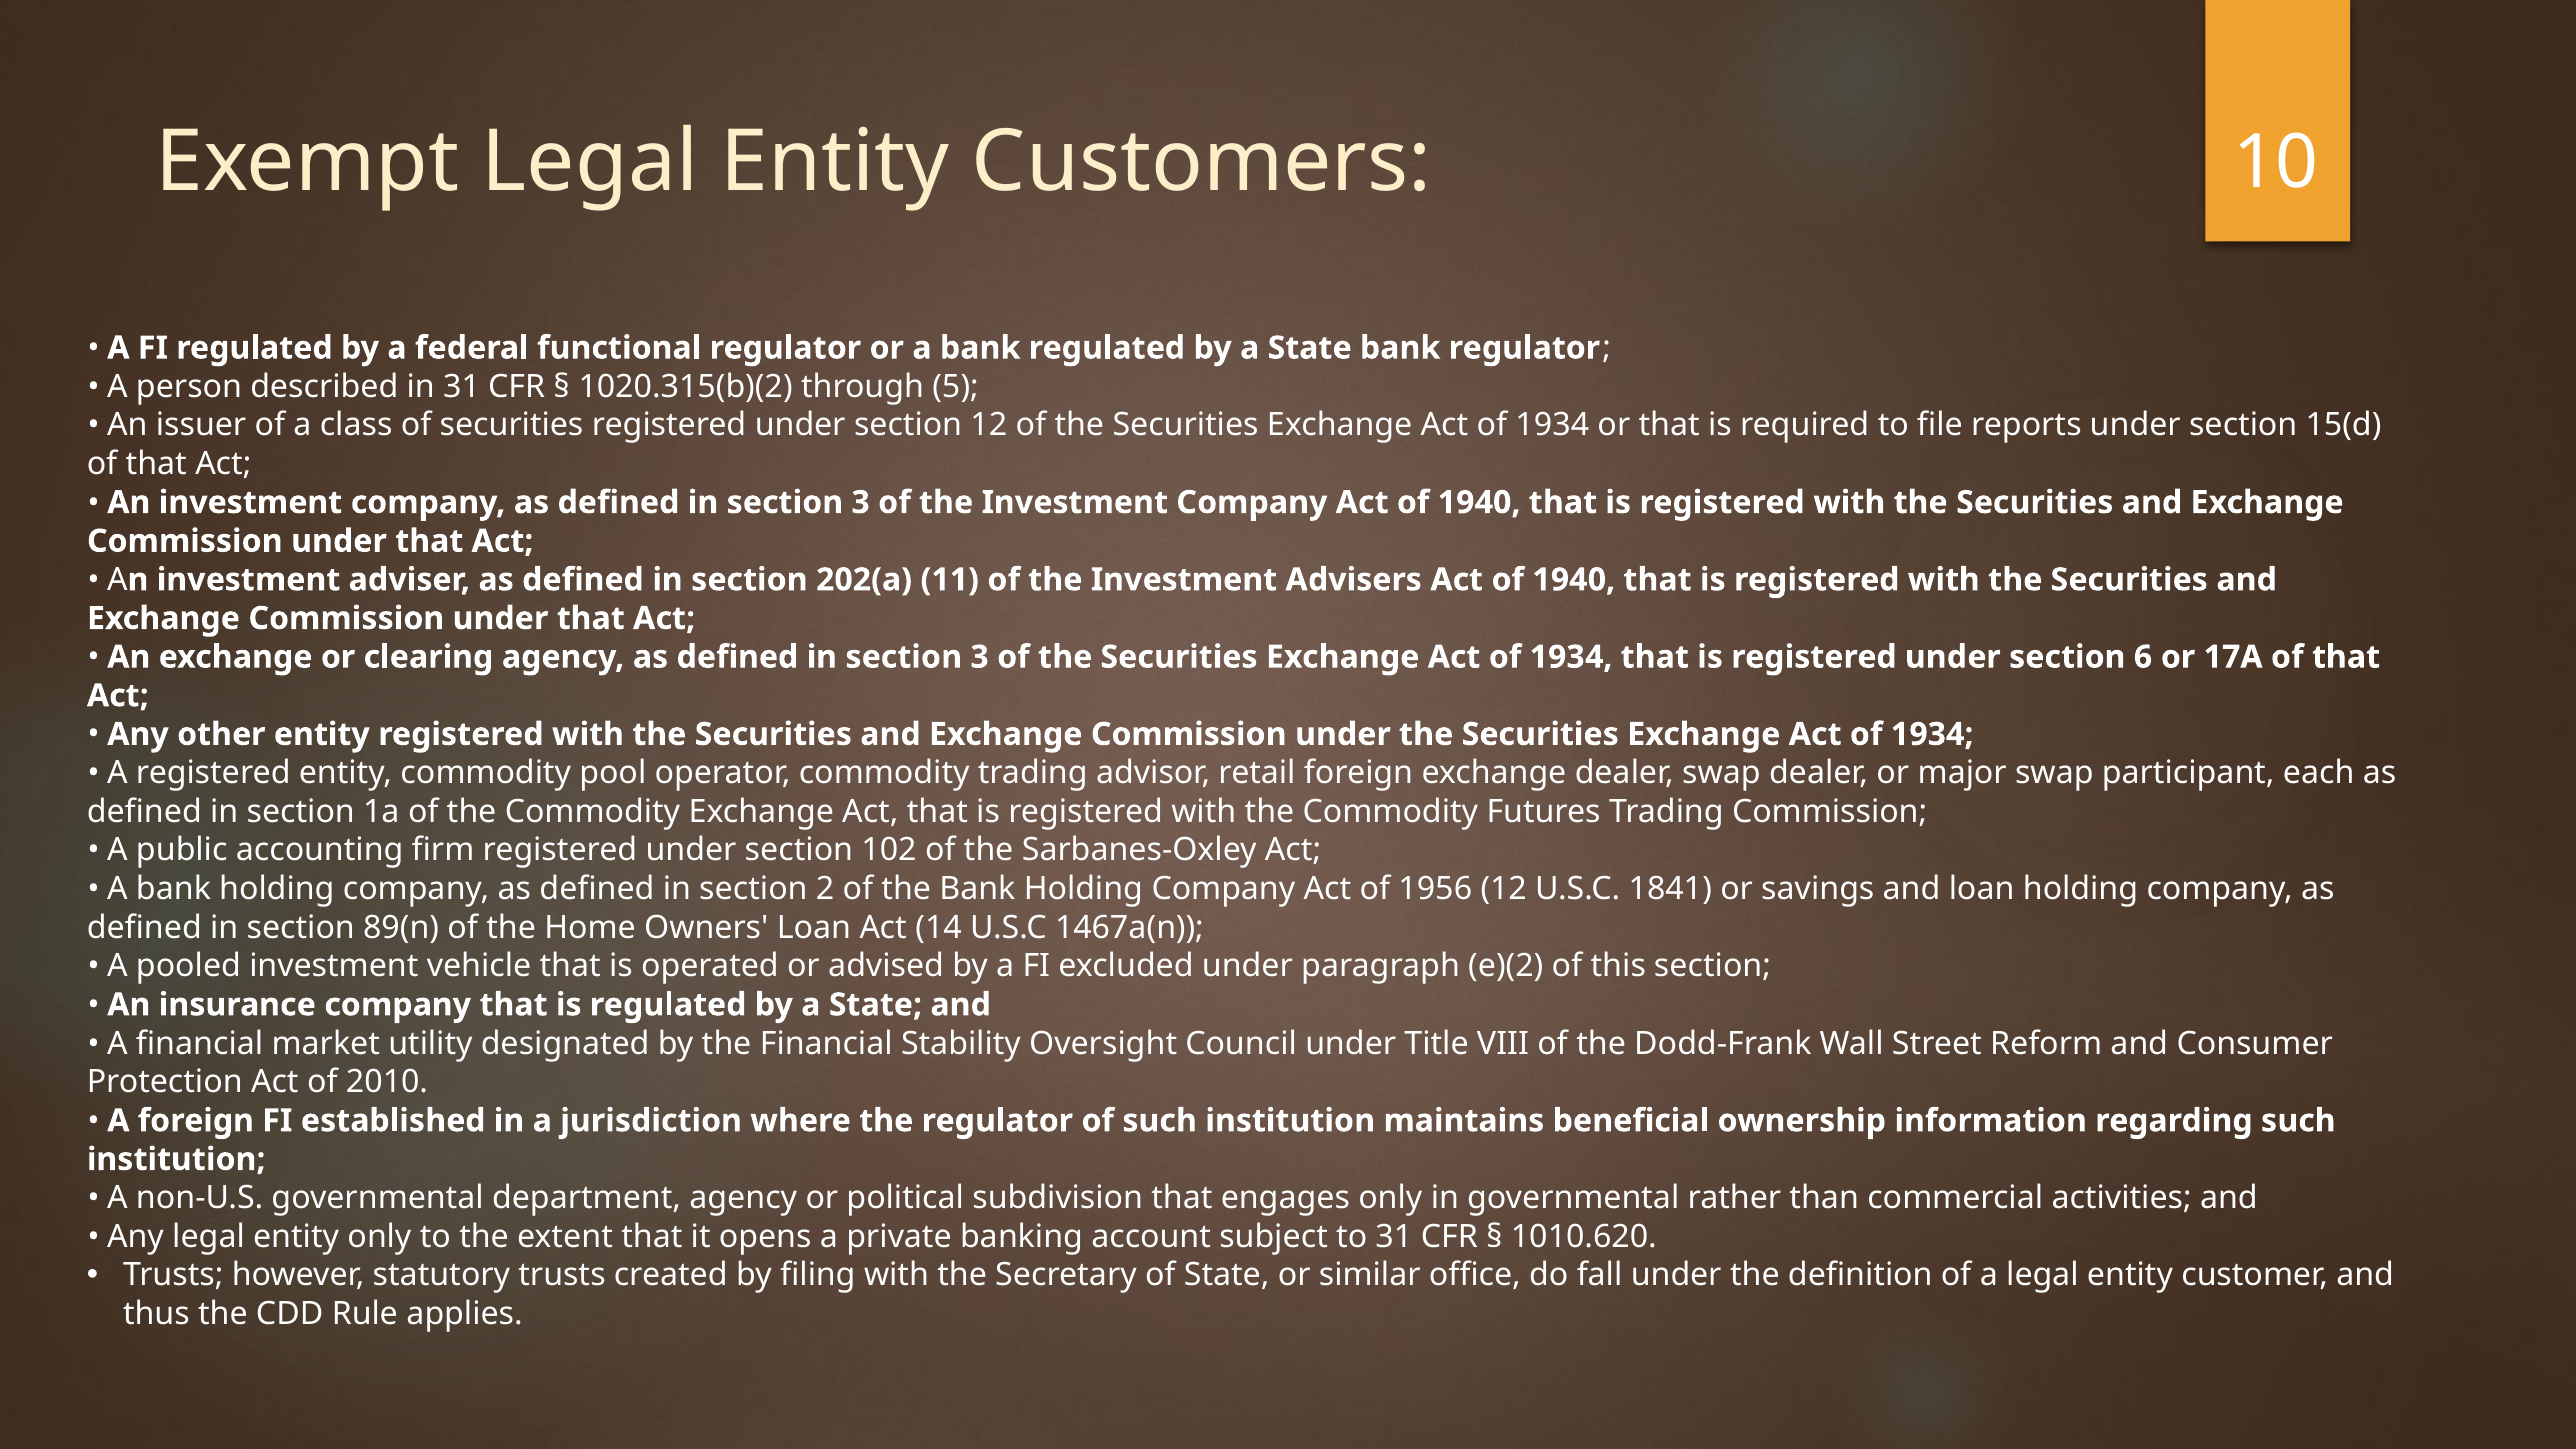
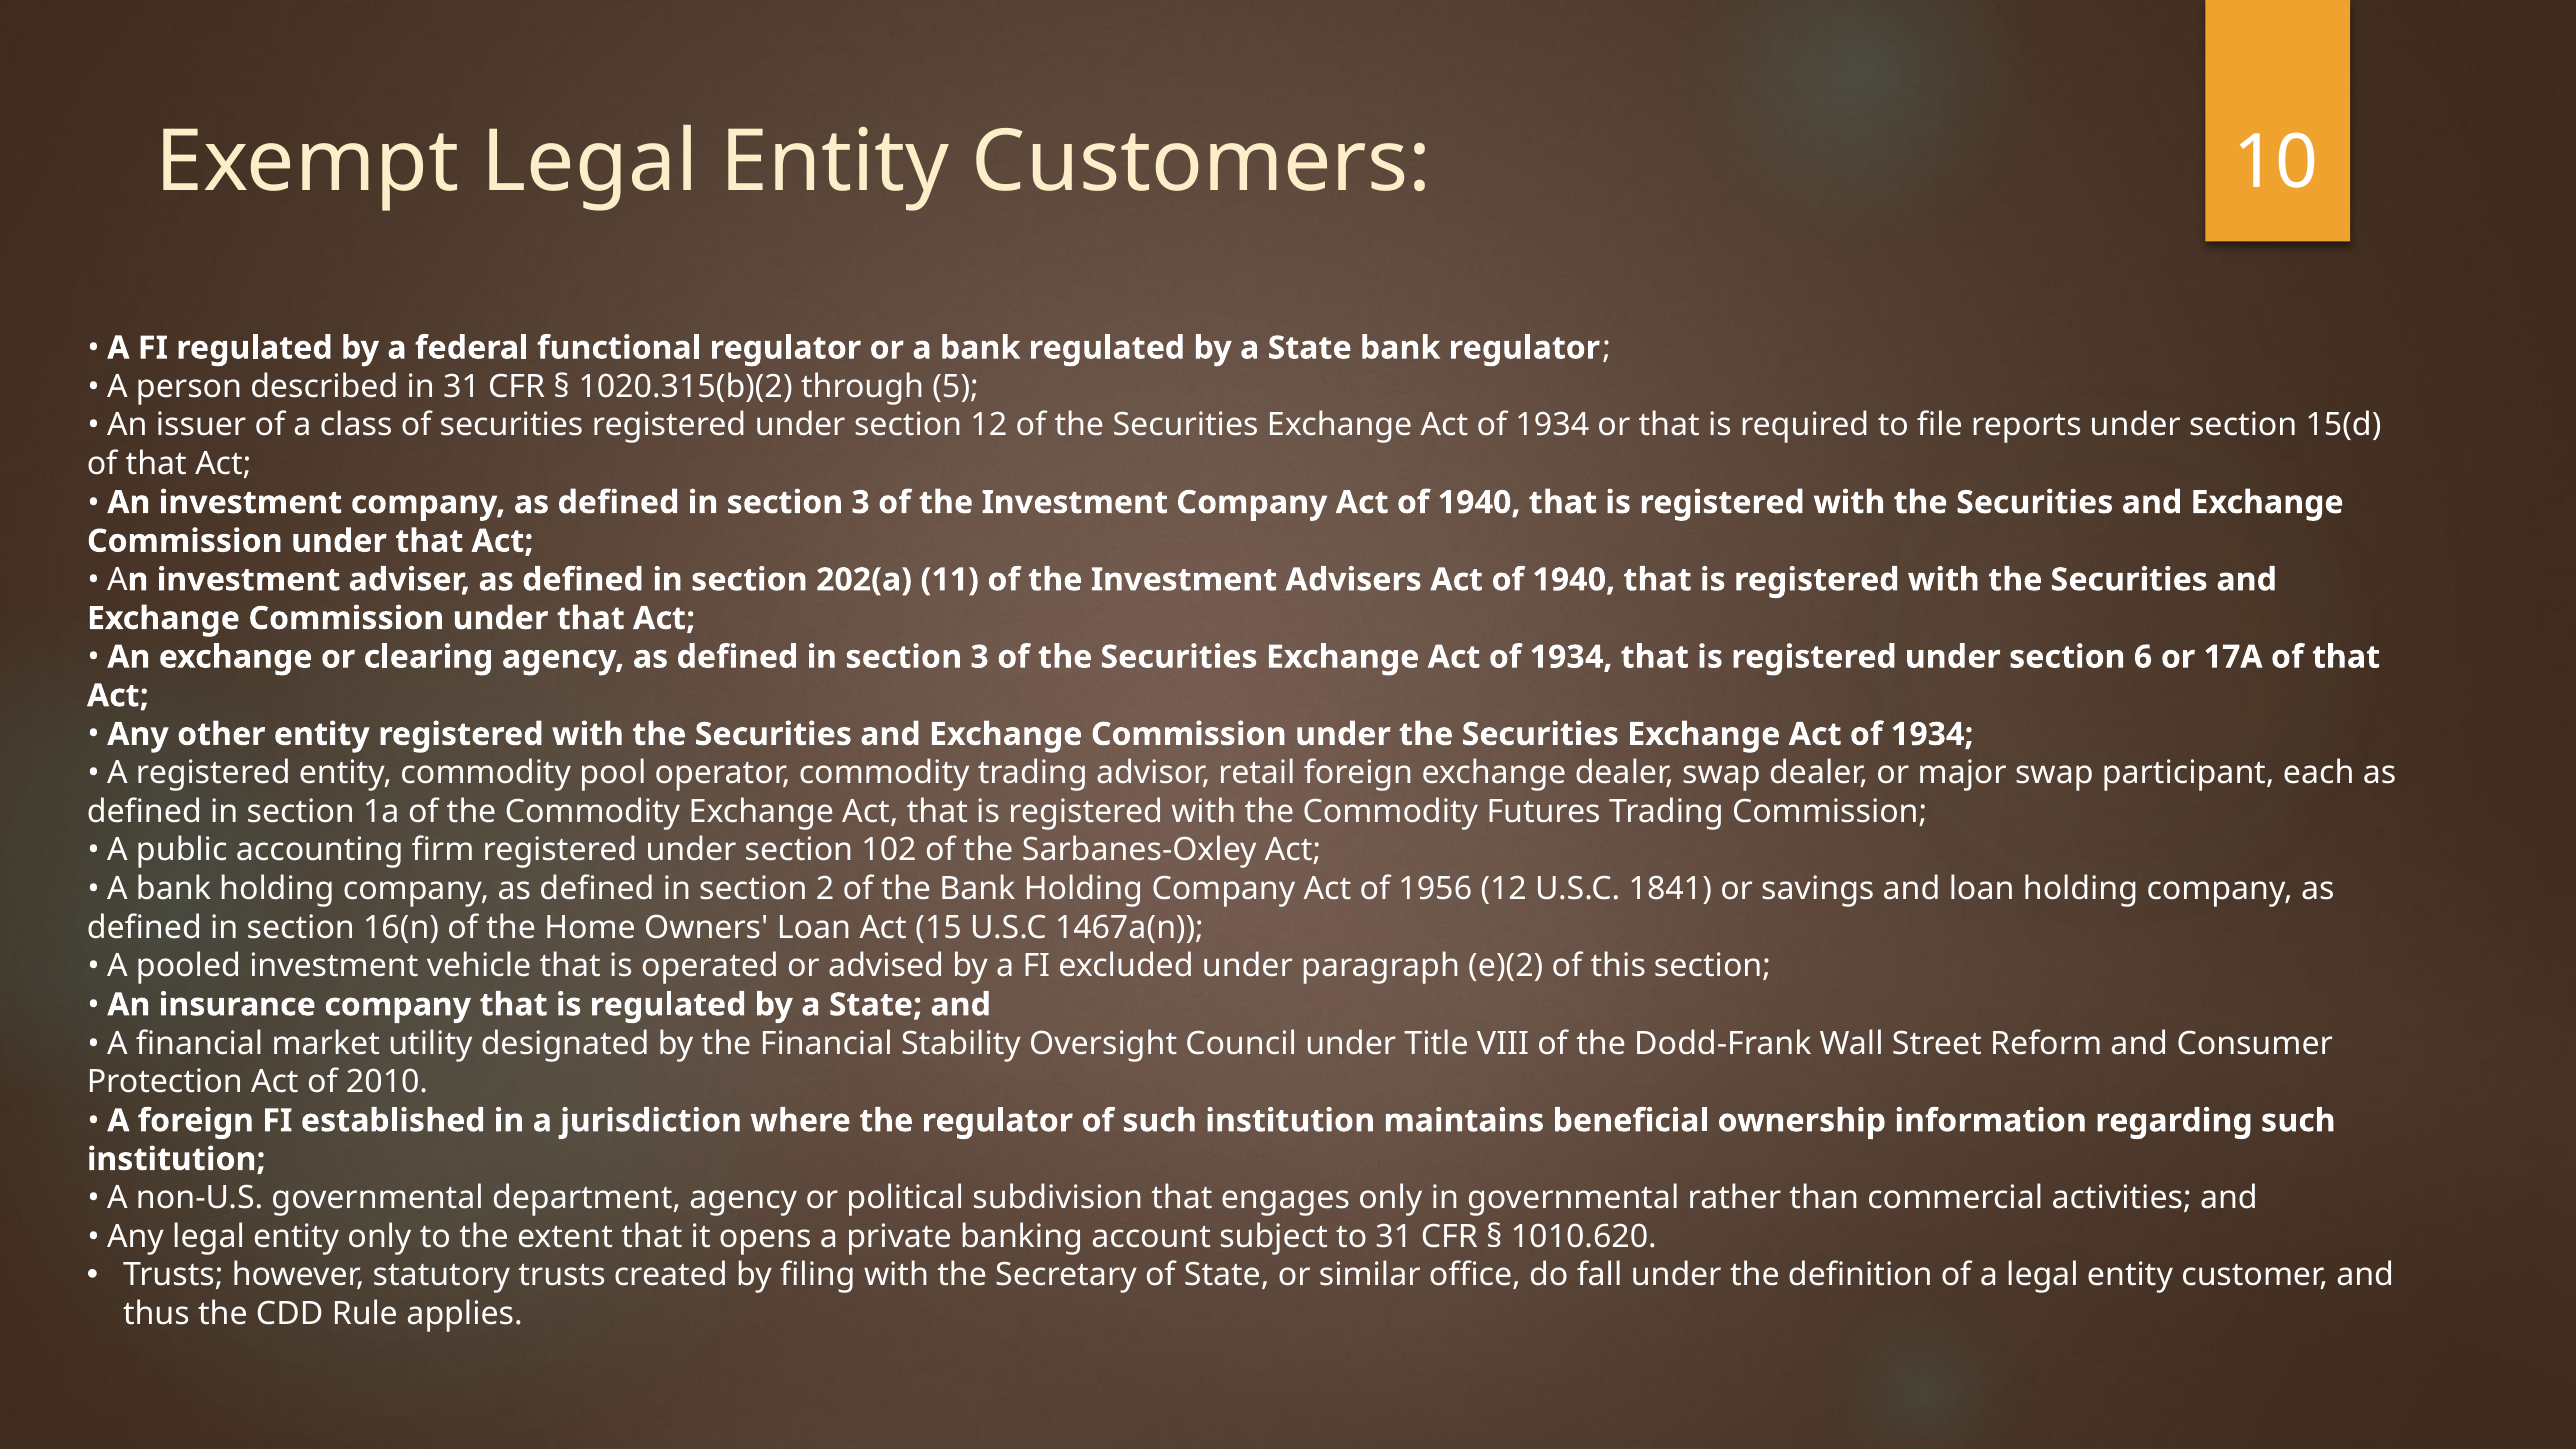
89(n: 89(n -> 16(n
14: 14 -> 15
